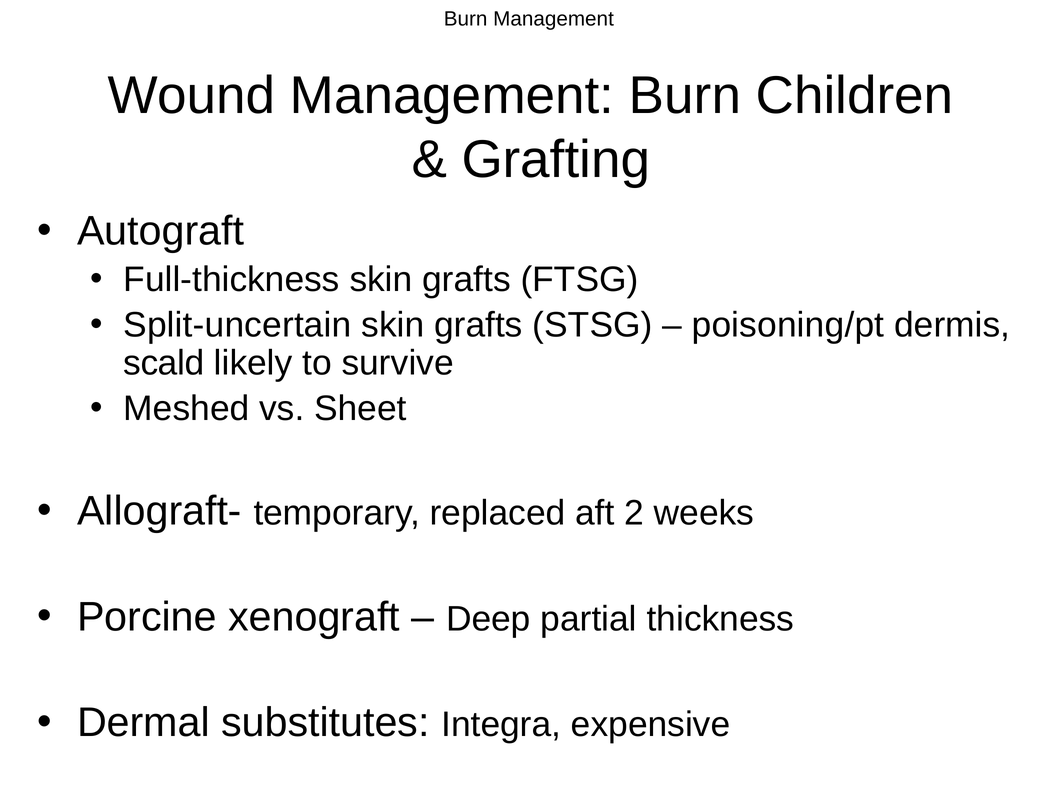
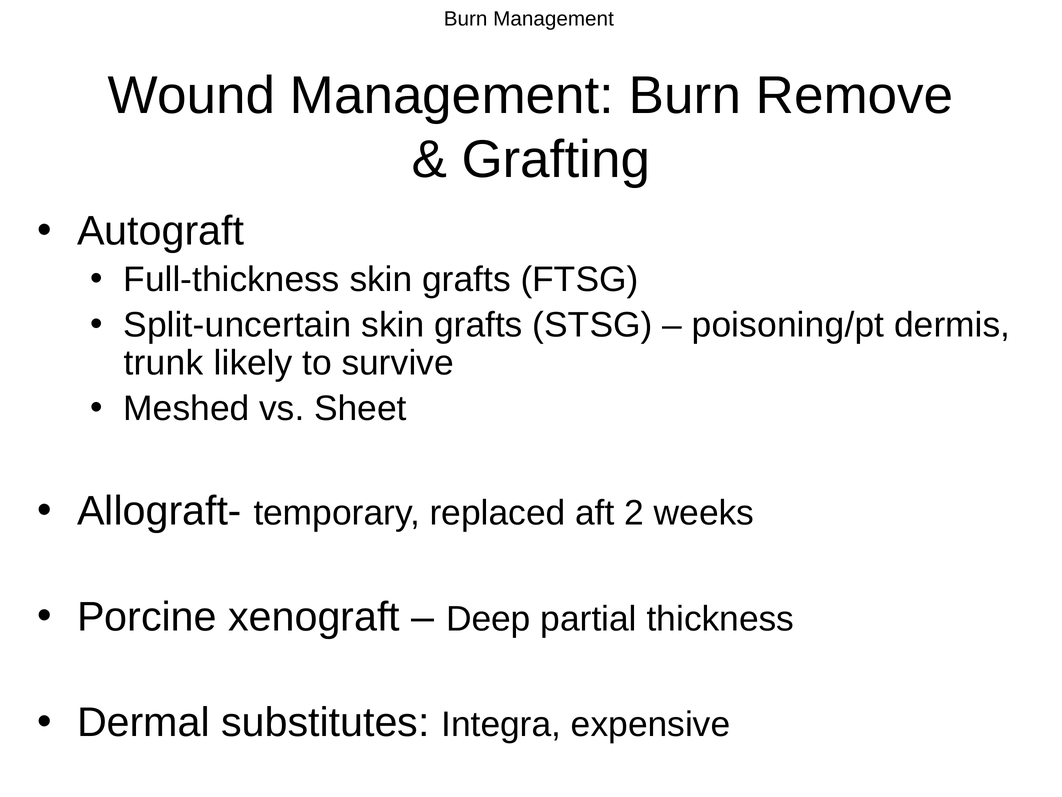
Children: Children -> Remove
scald: scald -> trunk
